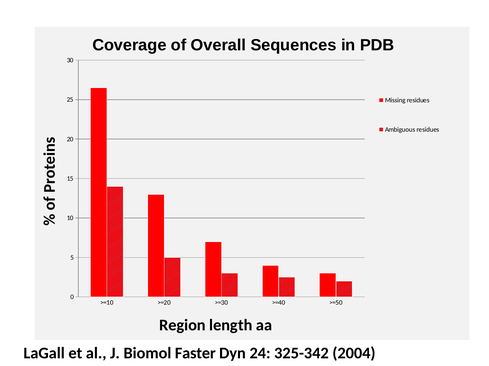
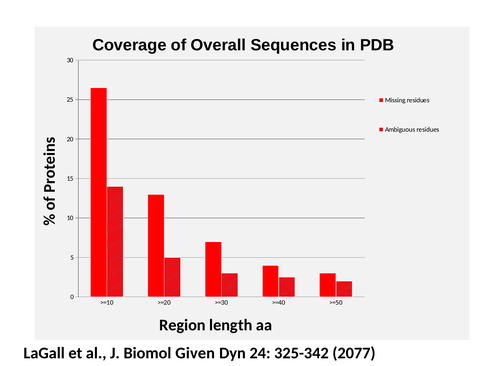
Faster: Faster -> Given
2004: 2004 -> 2077
